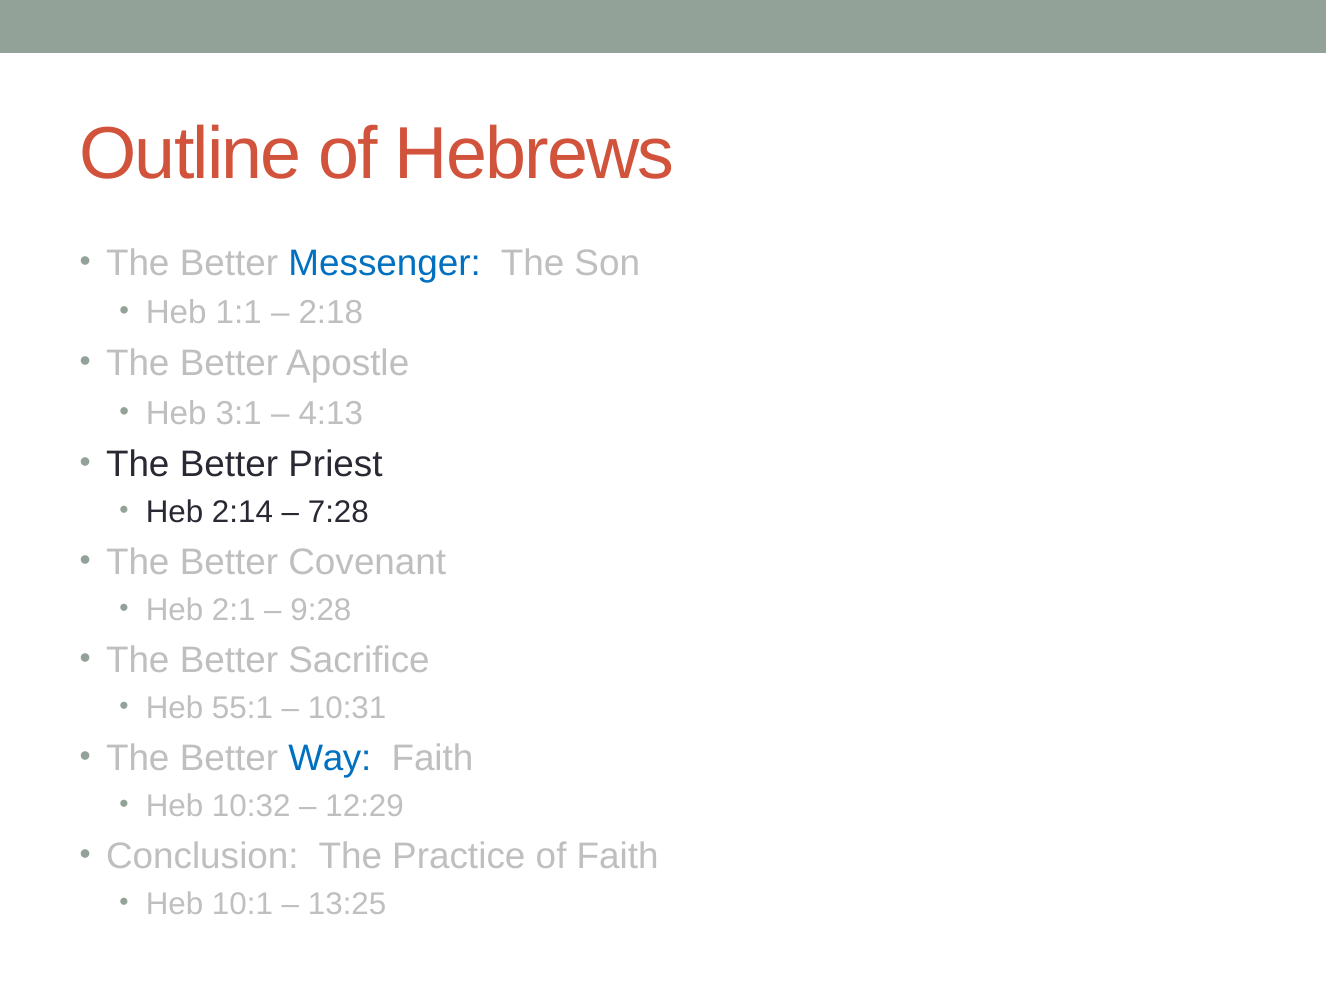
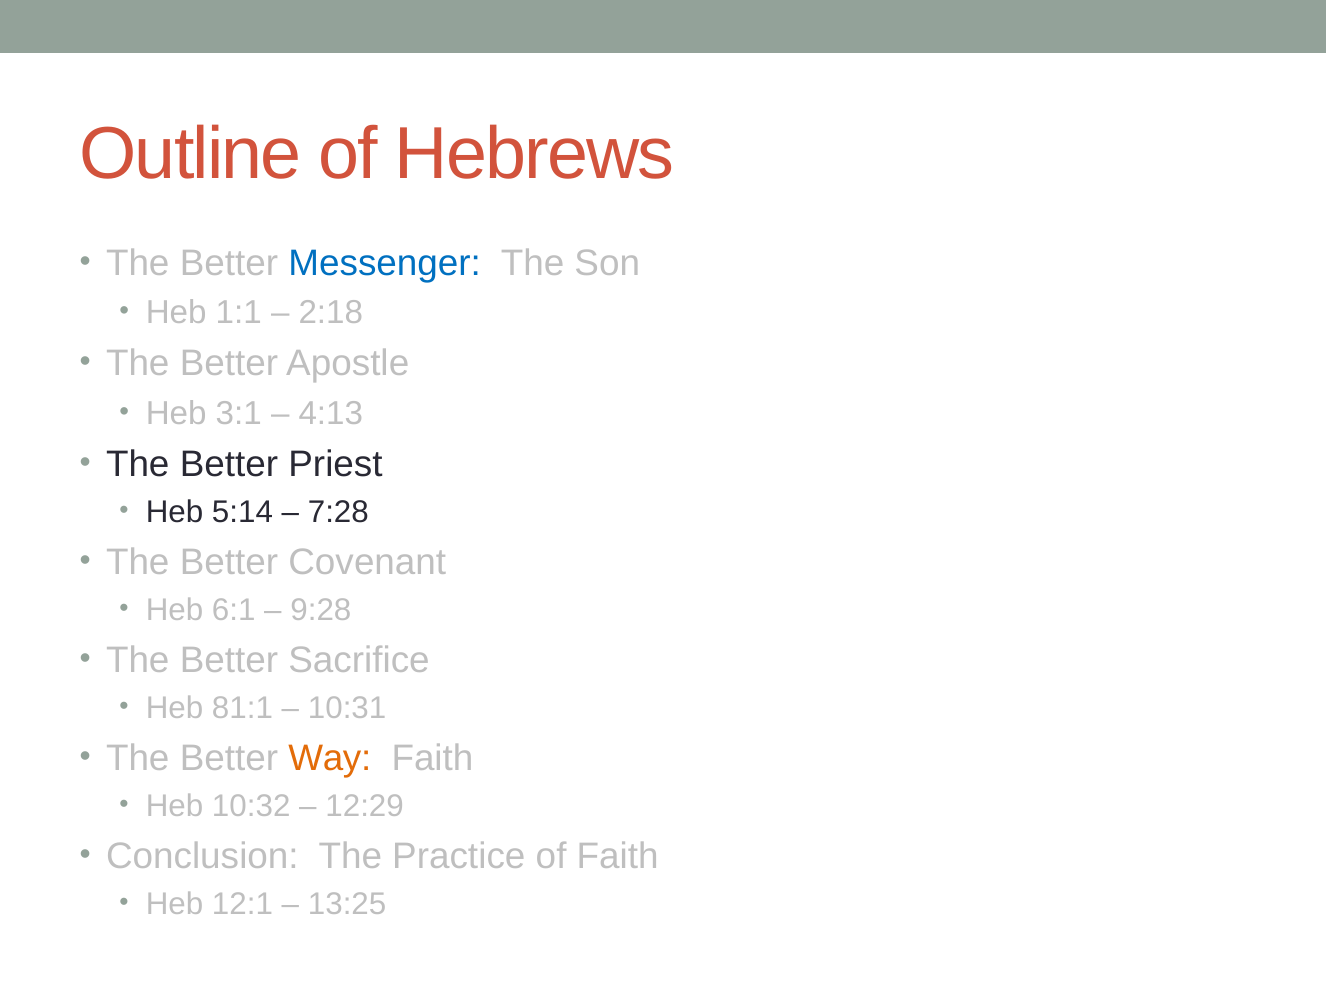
2:14: 2:14 -> 5:14
2:1: 2:1 -> 6:1
55:1: 55:1 -> 81:1
Way colour: blue -> orange
10:1: 10:1 -> 12:1
